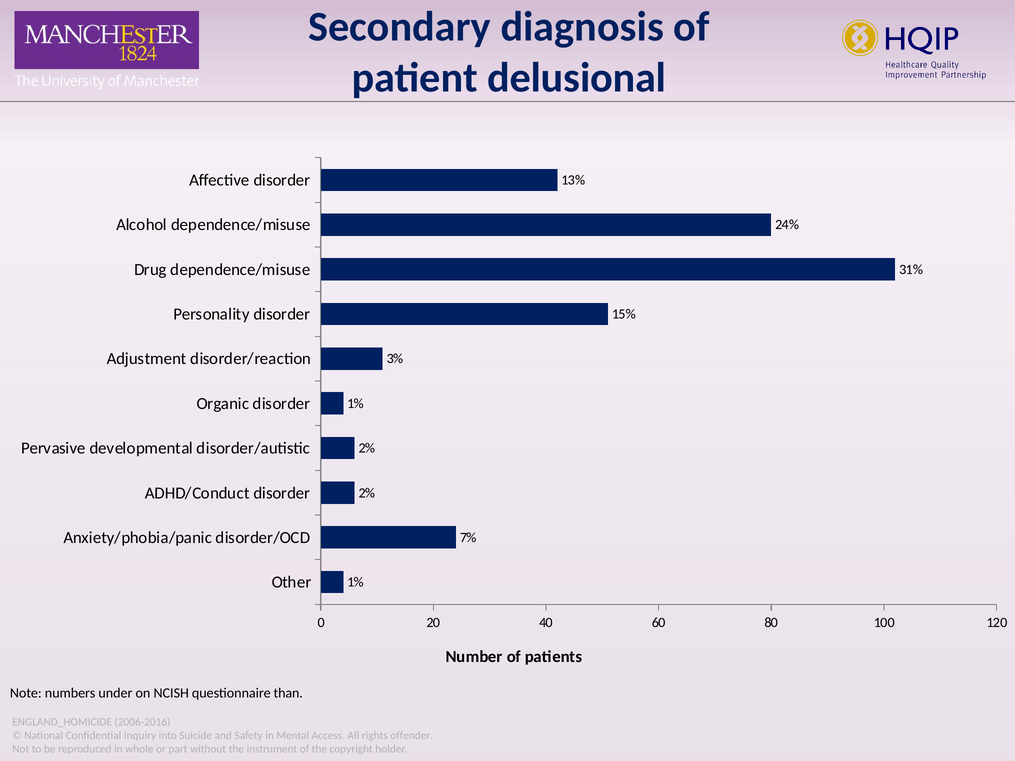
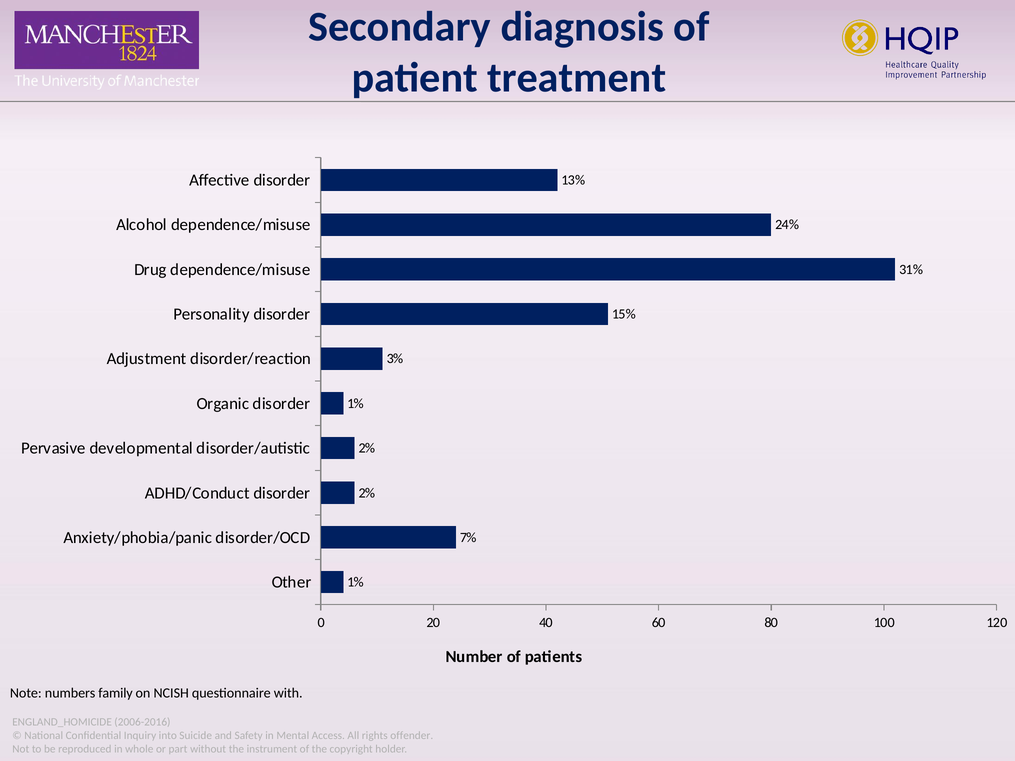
delusional: delusional -> treatment
under: under -> family
than: than -> with
